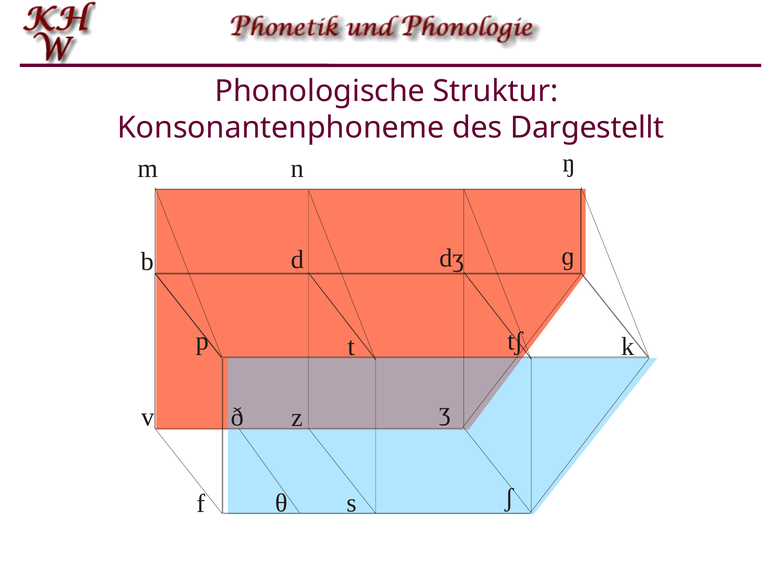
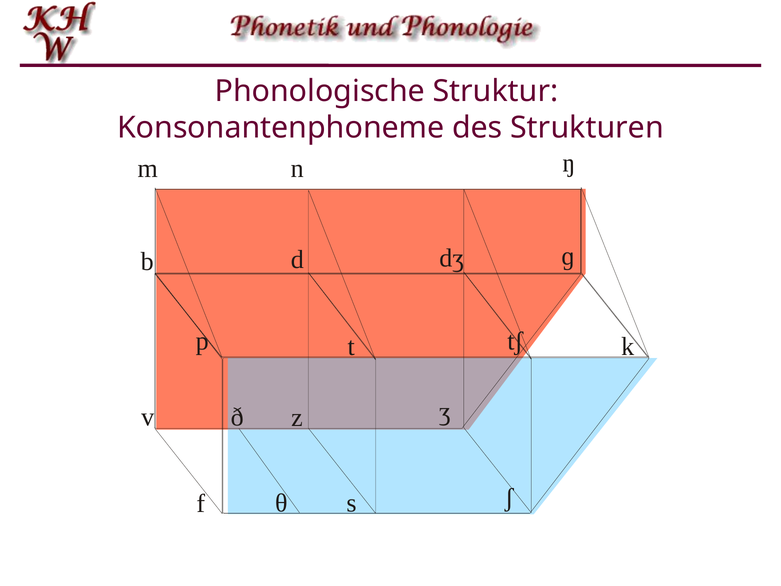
Dargestellt: Dargestellt -> Strukturen
